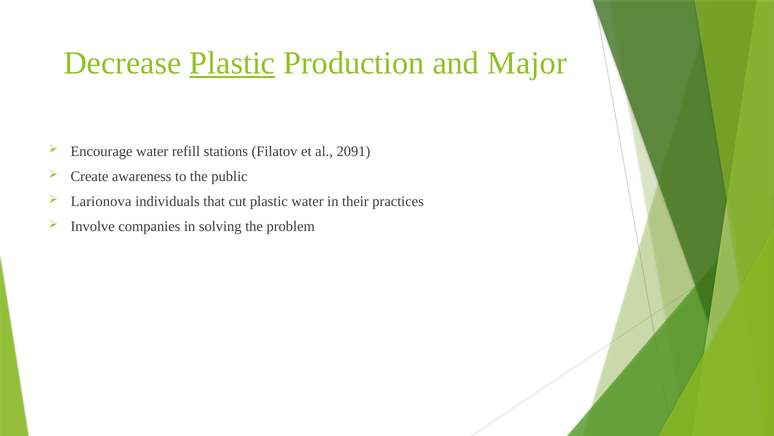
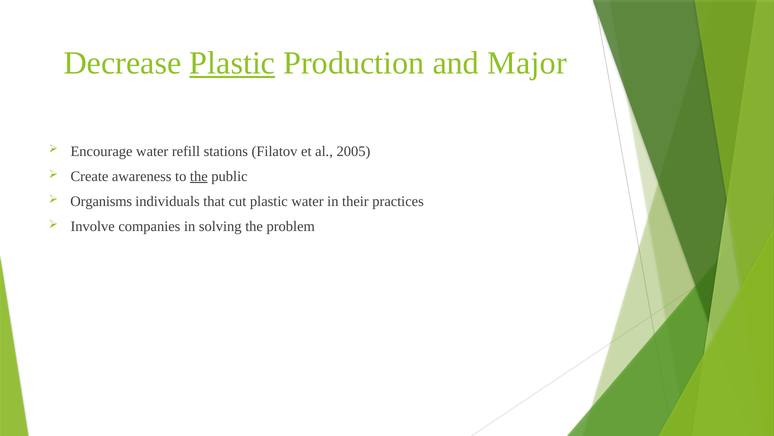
2091: 2091 -> 2005
the at (199, 176) underline: none -> present
Larionova: Larionova -> Organisms
